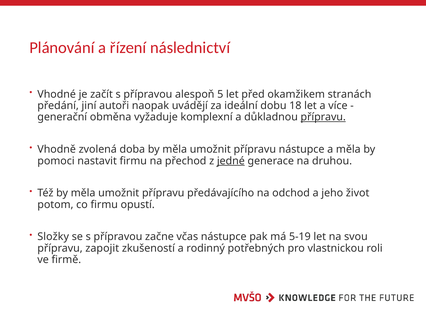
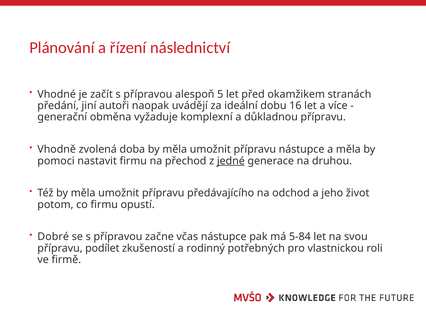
18: 18 -> 16
přípravu at (323, 117) underline: present -> none
Složky: Složky -> Dobré
5-19: 5-19 -> 5-84
zapojit: zapojit -> podílet
